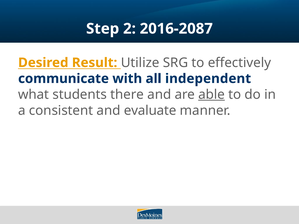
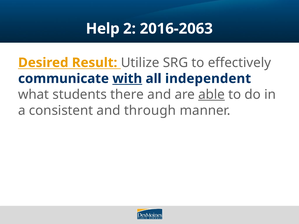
Step: Step -> Help
2016-2087: 2016-2087 -> 2016-2063
with underline: none -> present
evaluate: evaluate -> through
